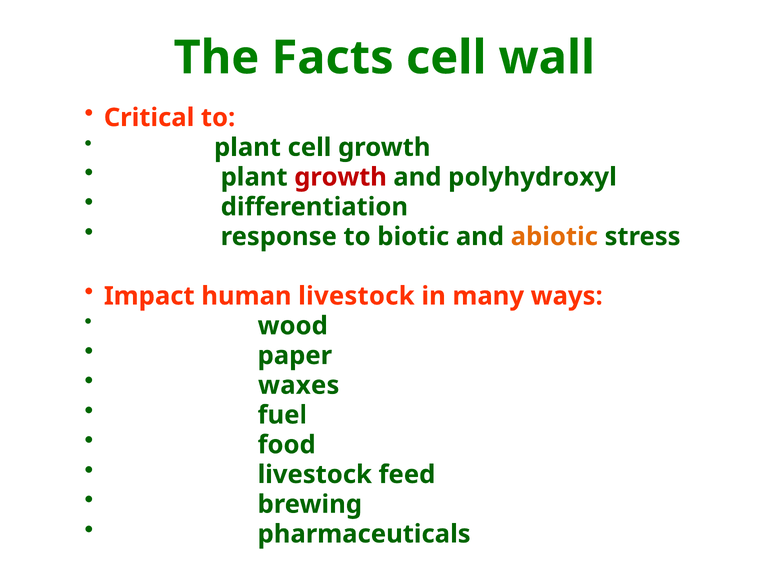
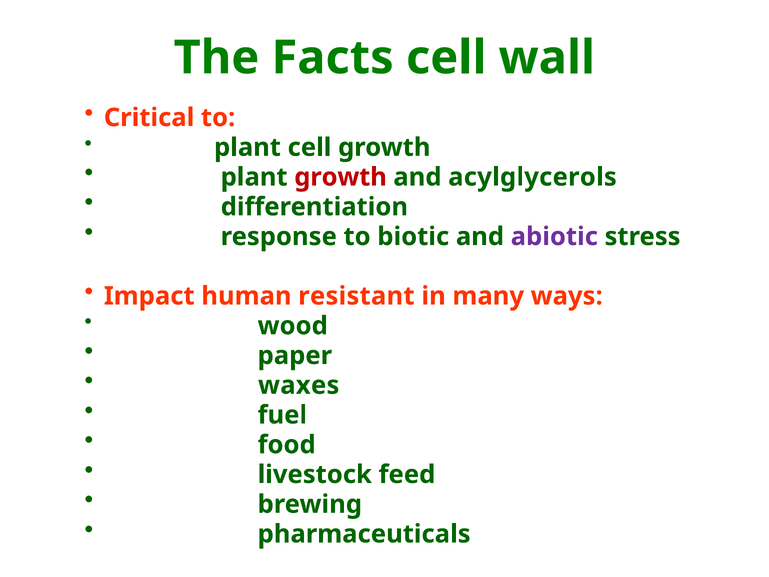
polyhydroxyl: polyhydroxyl -> acylglycerols
abiotic colour: orange -> purple
human livestock: livestock -> resistant
